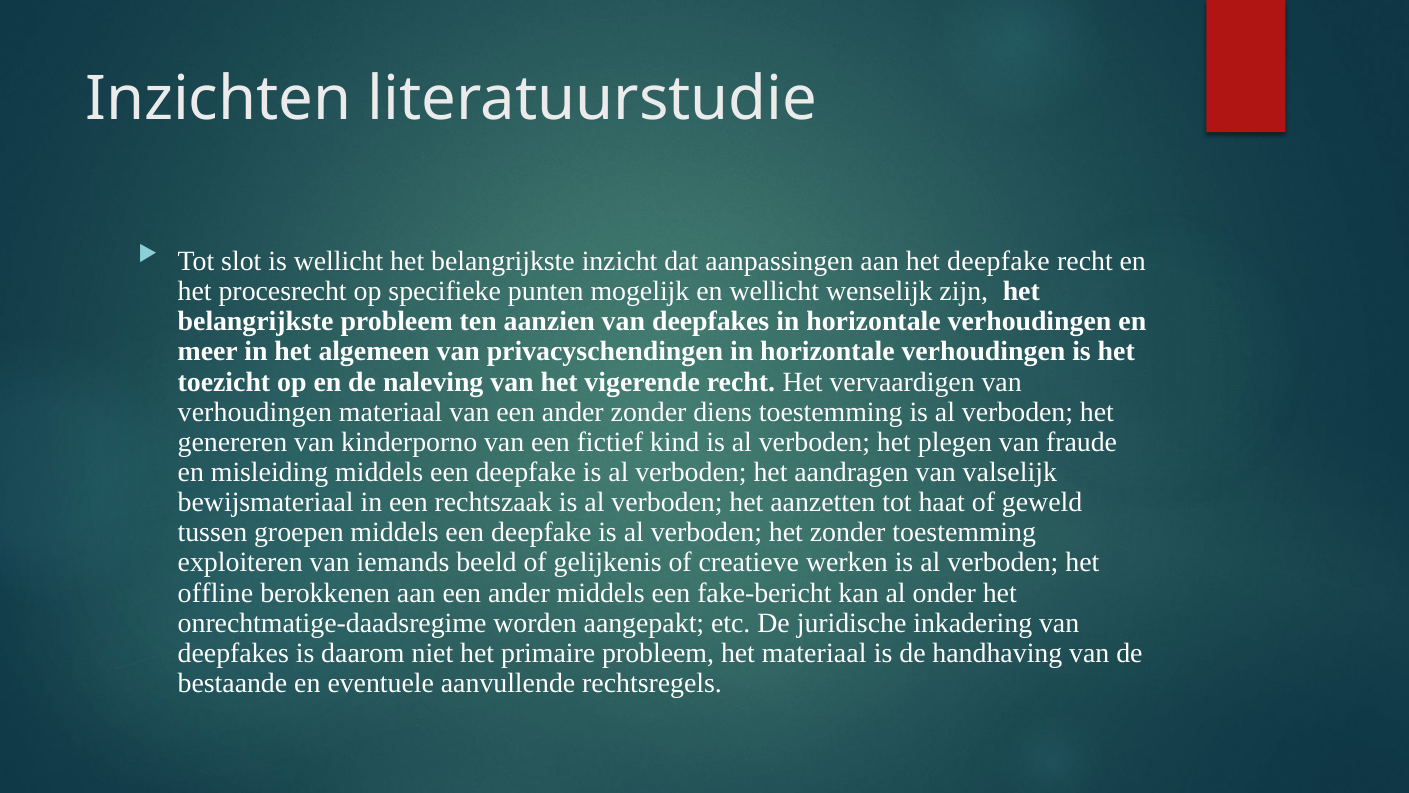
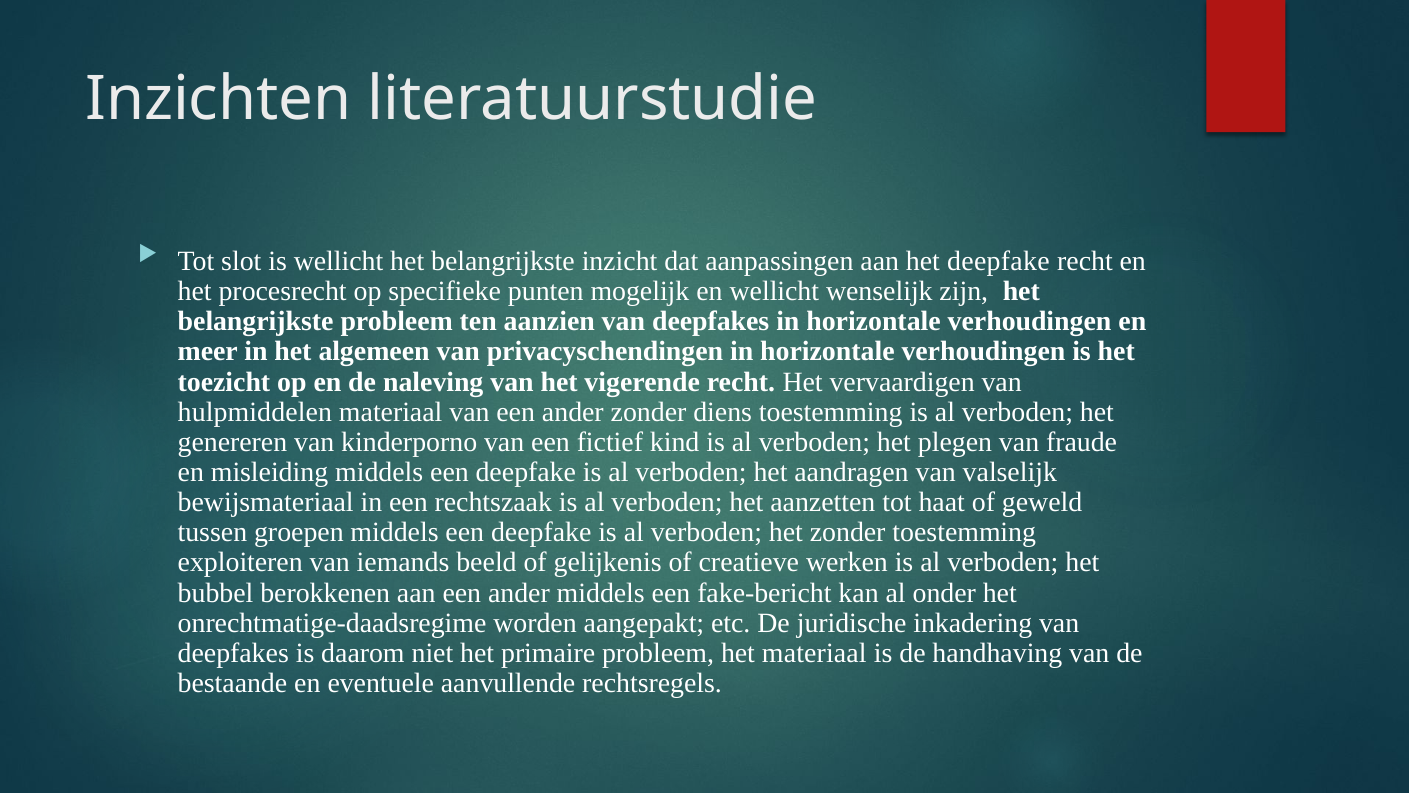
verhoudingen at (255, 412): verhoudingen -> hulpmiddelen
offline: offline -> bubbel
